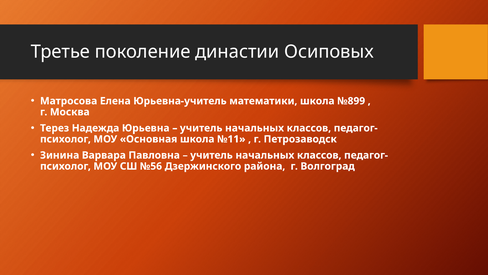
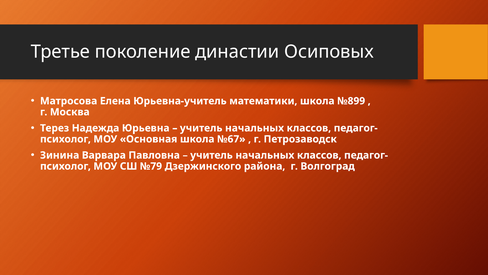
№11: №11 -> №67
№56: №56 -> №79
